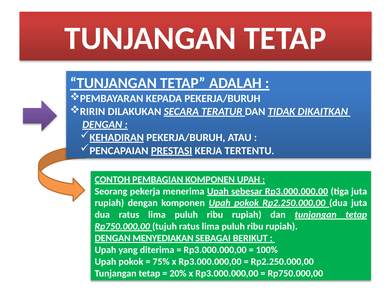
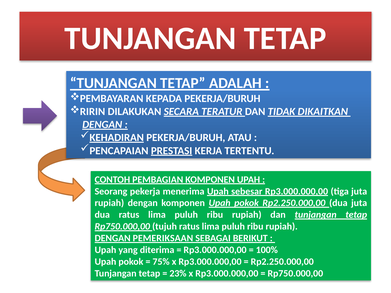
MENYEDIAKAN: MENYEDIAKAN -> PEMERIKSAAN
20%: 20% -> 23%
